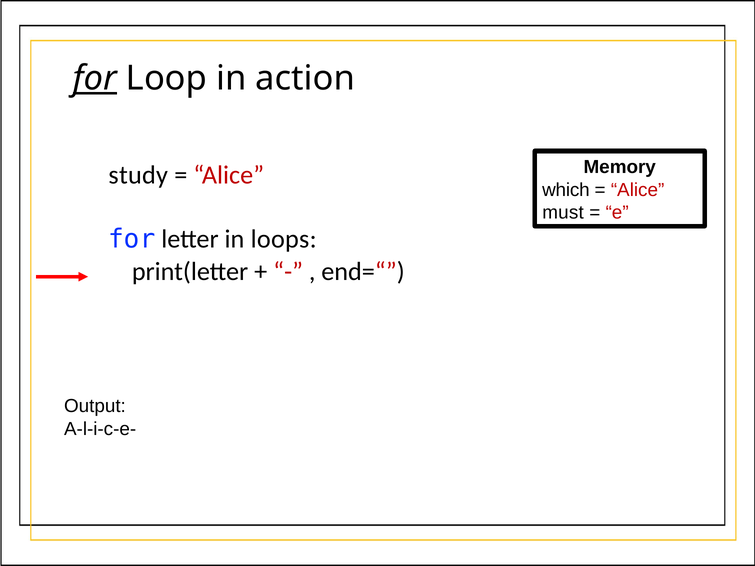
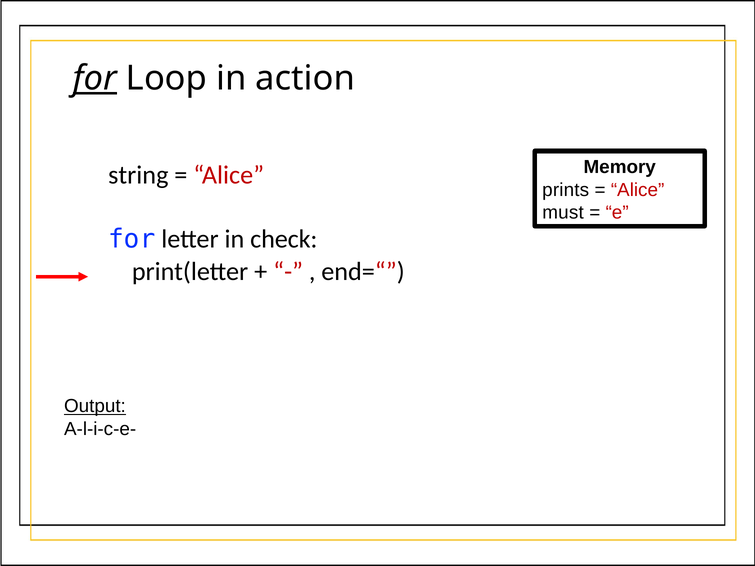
study: study -> string
which: which -> prints
loops: loops -> check
Output underline: none -> present
